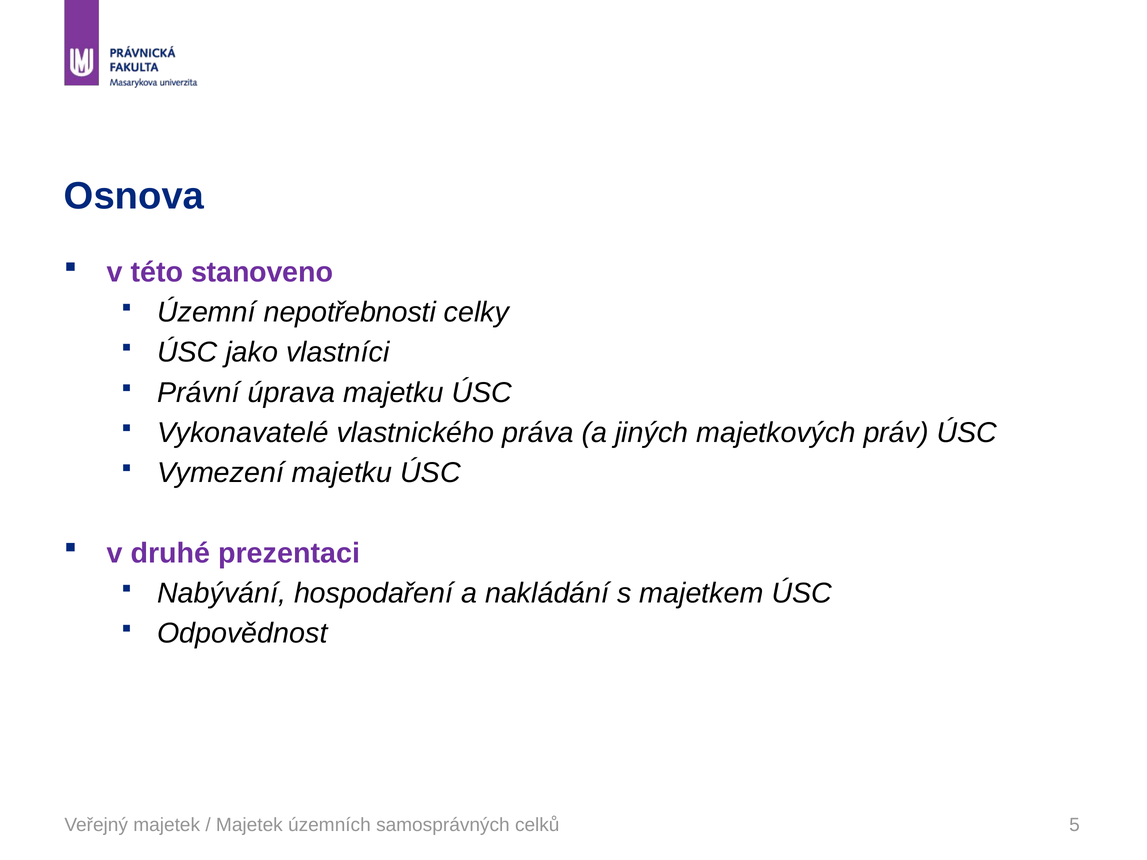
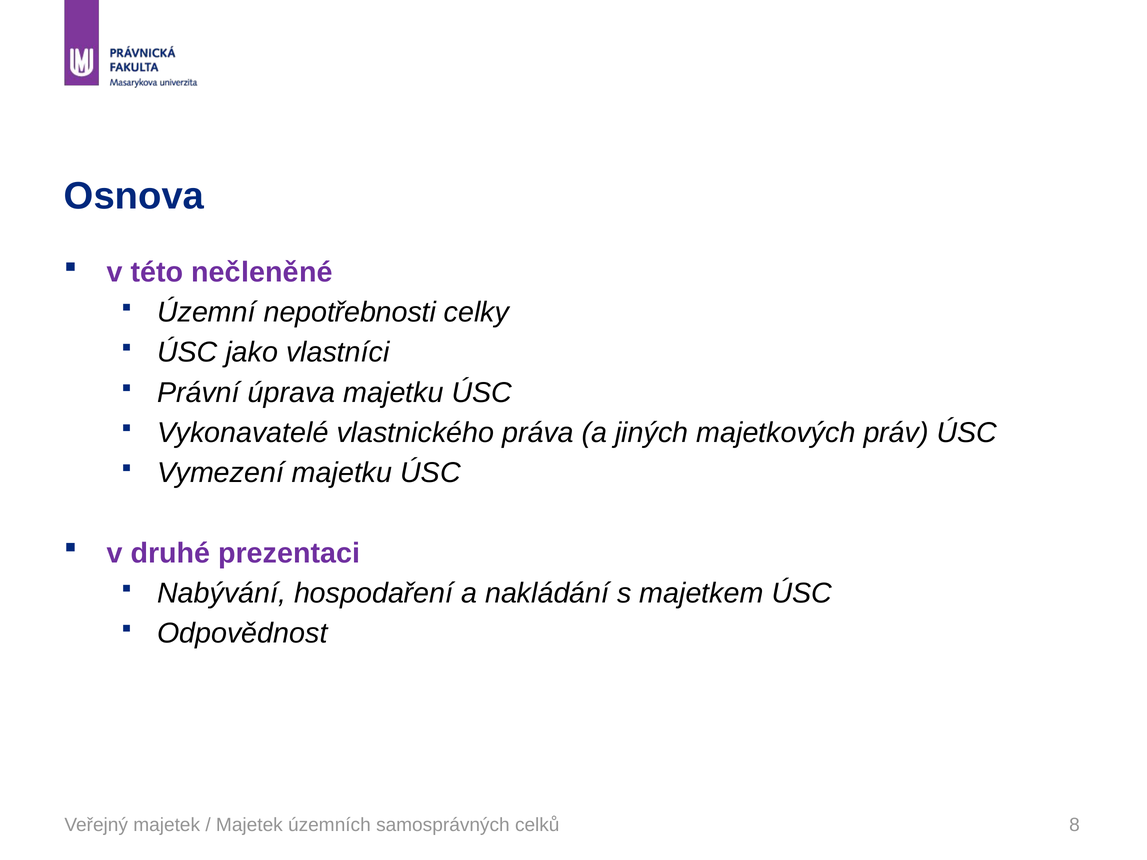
stanoveno: stanoveno -> nečleněné
5: 5 -> 8
